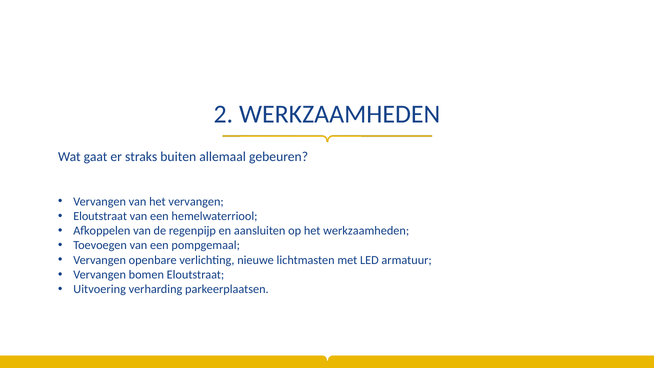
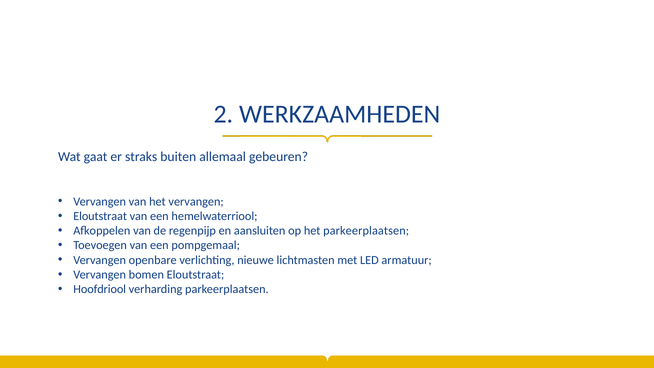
het werkzaamheden: werkzaamheden -> parkeerplaatsen
Uitvoering: Uitvoering -> Hoofdriool
